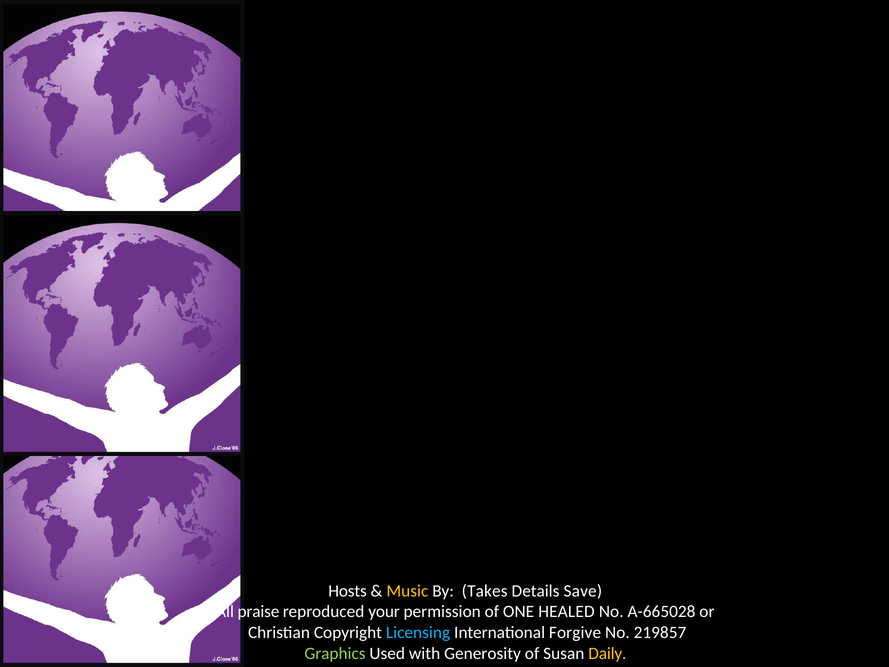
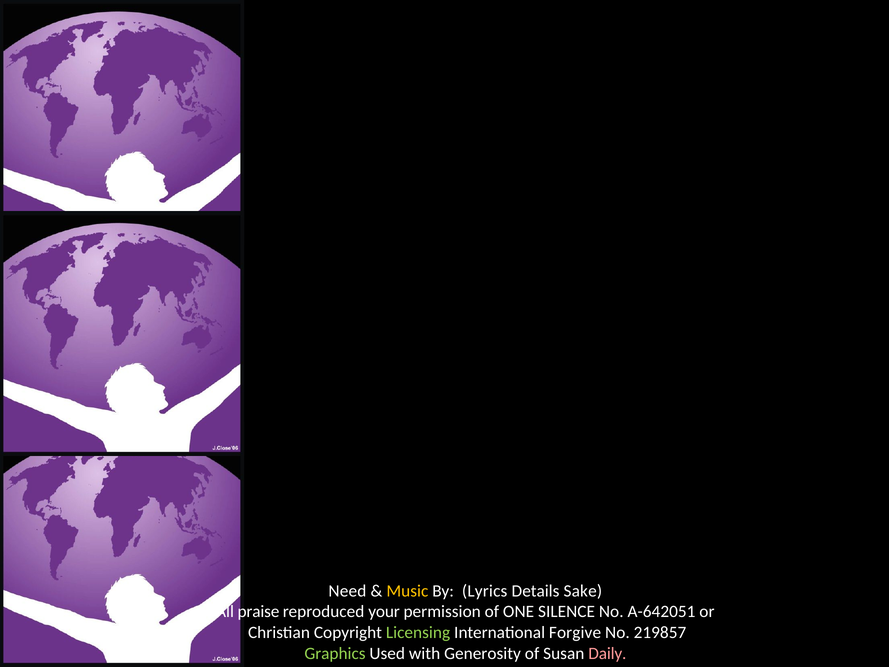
Hosts: Hosts -> Need
Takes: Takes -> Lyrics
Save: Save -> Sake
HEALED: HEALED -> SILENCE
A-665028: A-665028 -> A-642051
Licensing colour: light blue -> light green
Daily colour: yellow -> pink
